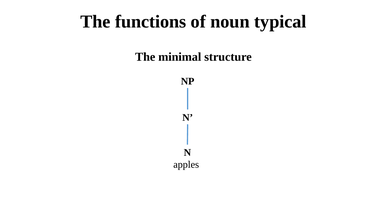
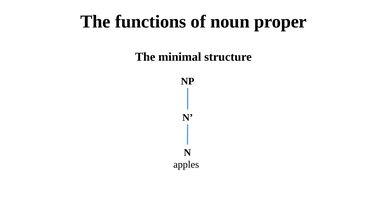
typical: typical -> proper
